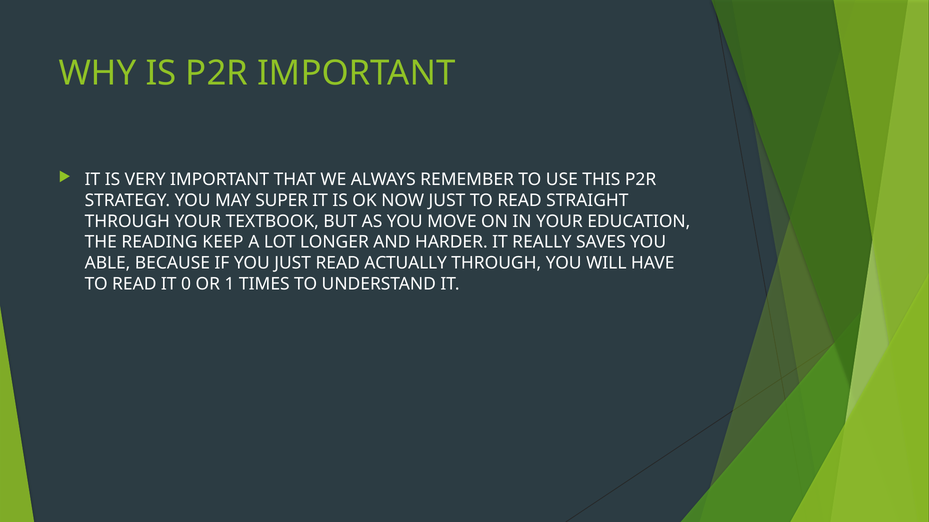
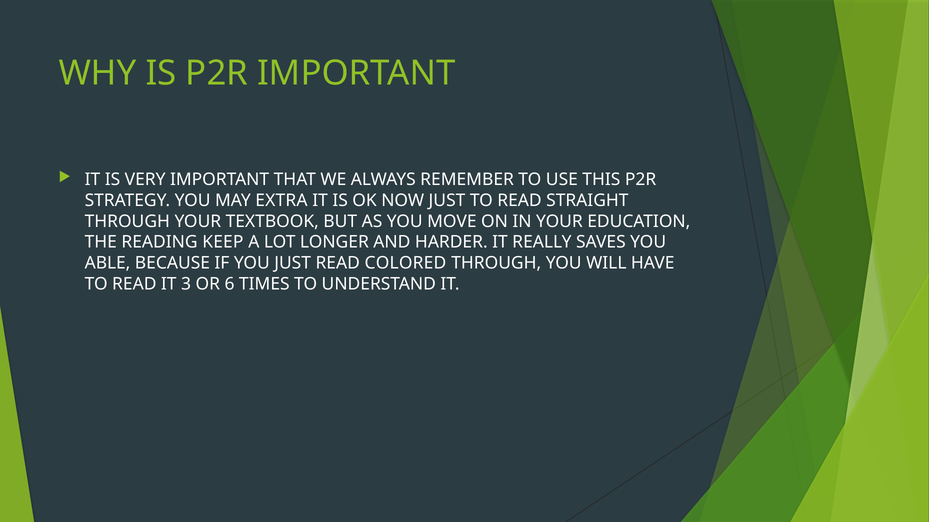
SUPER: SUPER -> EXTRA
ACTUALLY: ACTUALLY -> COLORED
0: 0 -> 3
1: 1 -> 6
